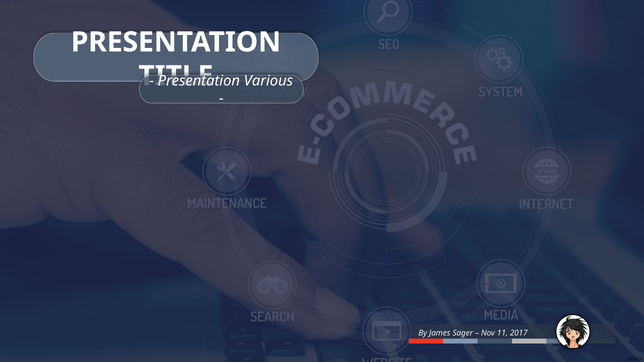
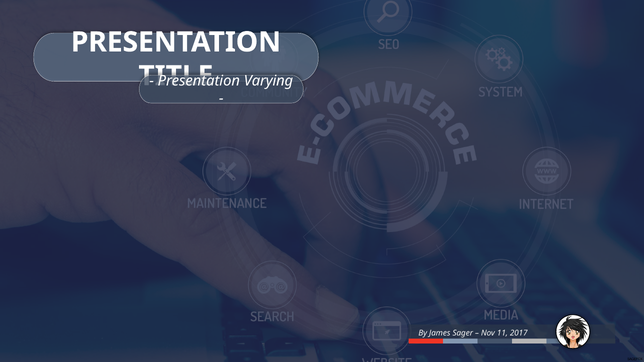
Various: Various -> Varying
